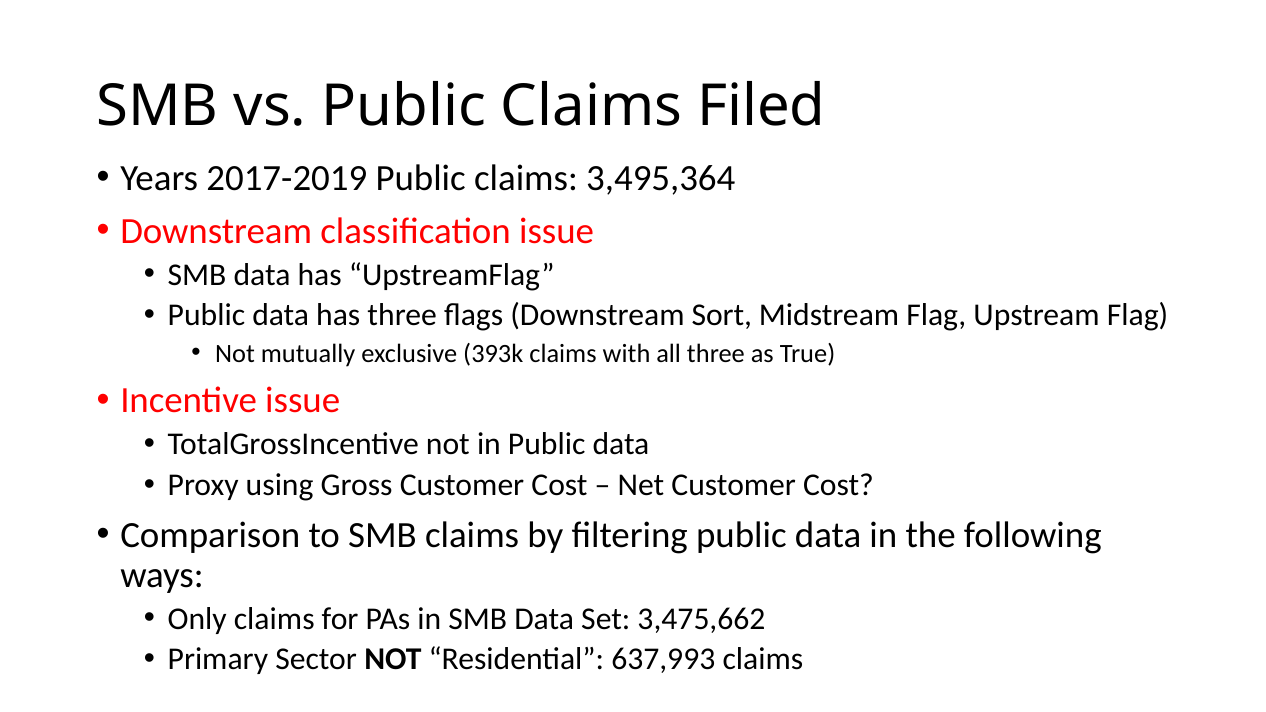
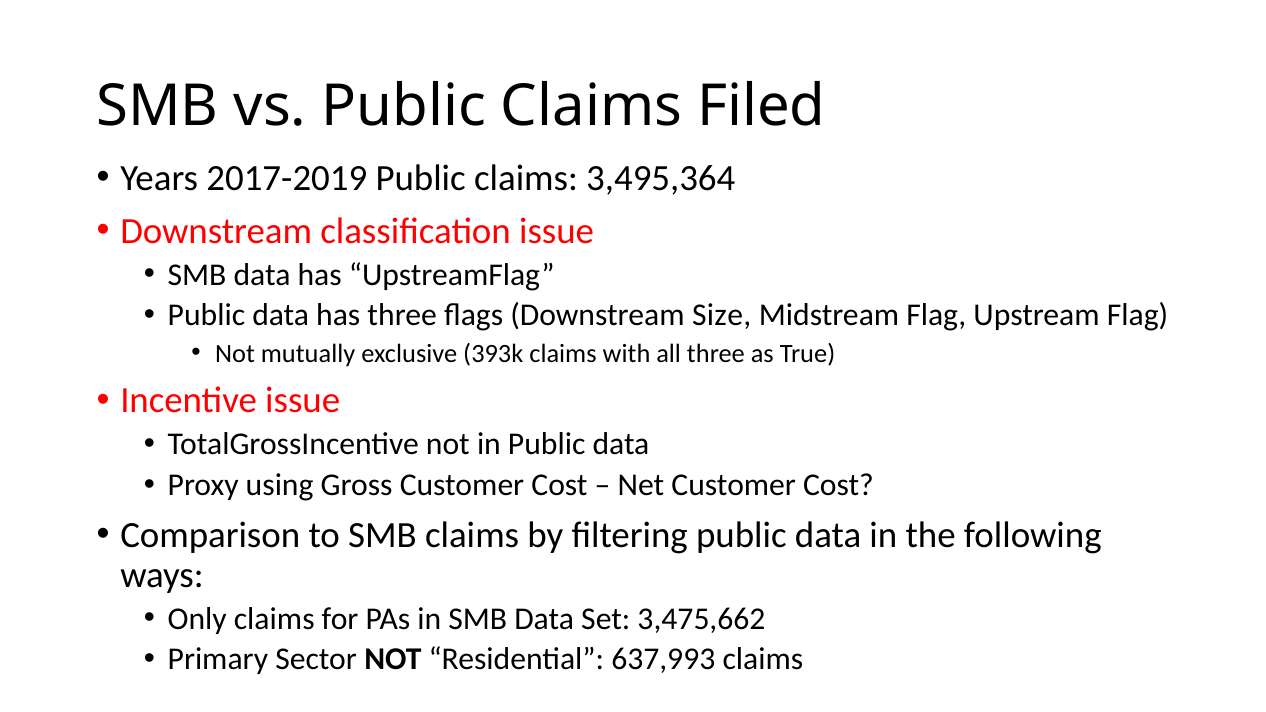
Sort: Sort -> Size
